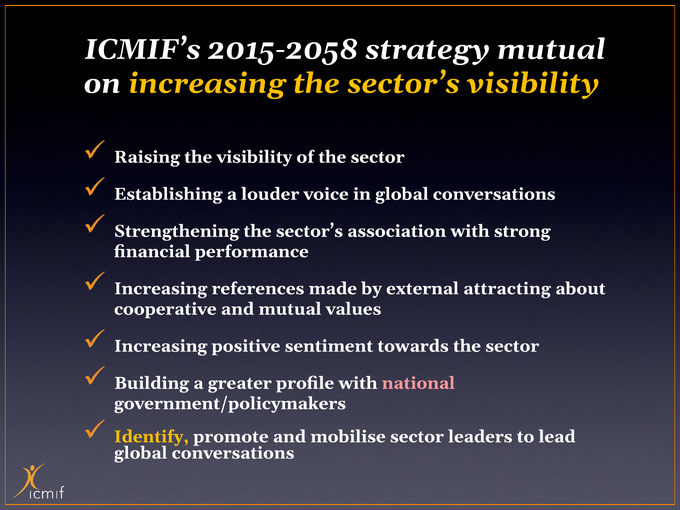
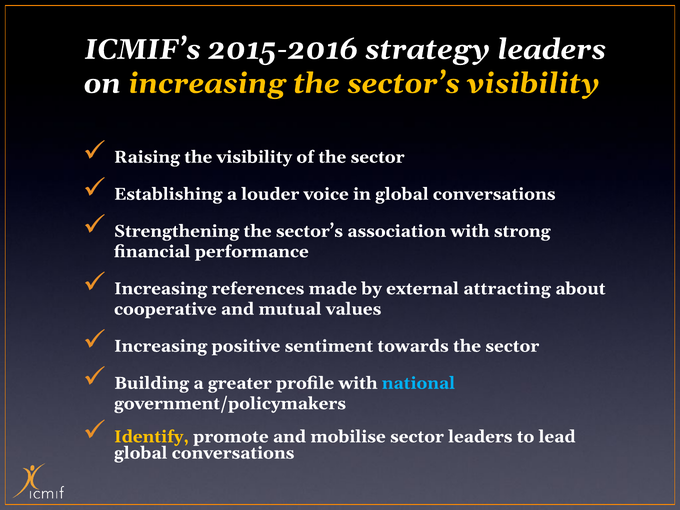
2015-2058: 2015-2058 -> 2015-2016
strategy mutual: mutual -> leaders
national colour: pink -> light blue
